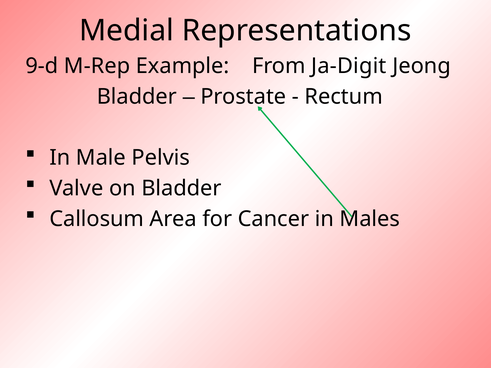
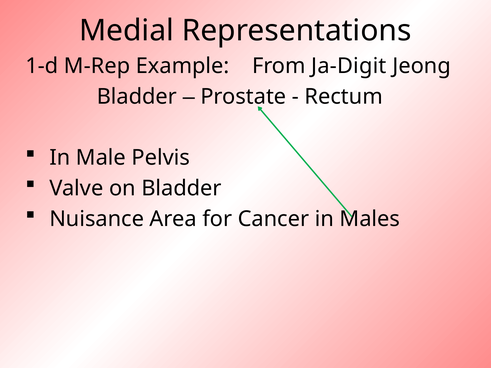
9-d: 9-d -> 1-d
Callosum: Callosum -> Nuisance
